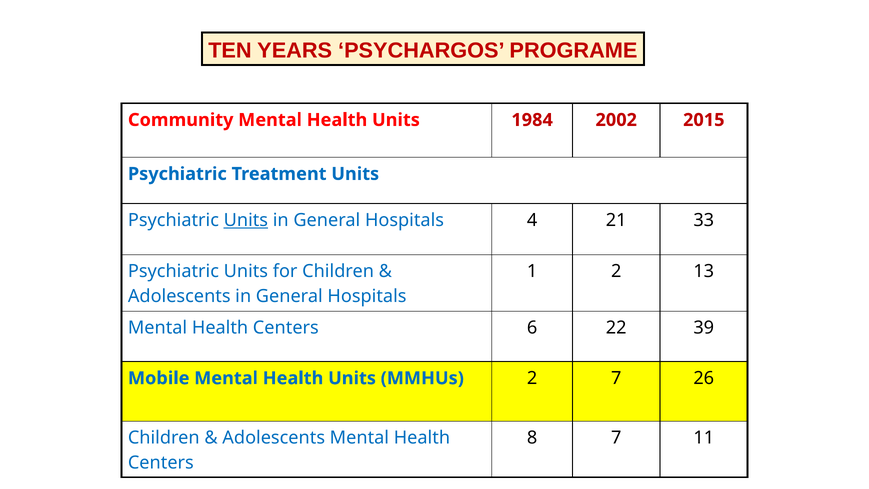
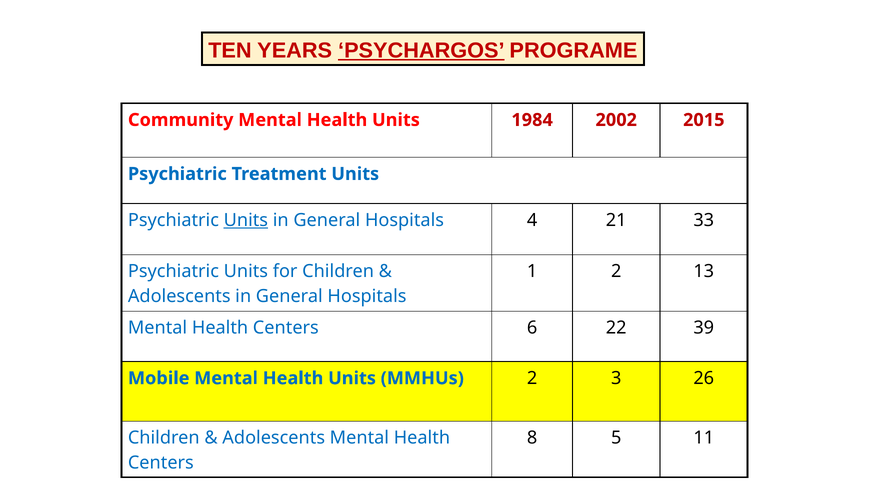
PSYCHARGOS underline: none -> present
2 7: 7 -> 3
8 7: 7 -> 5
